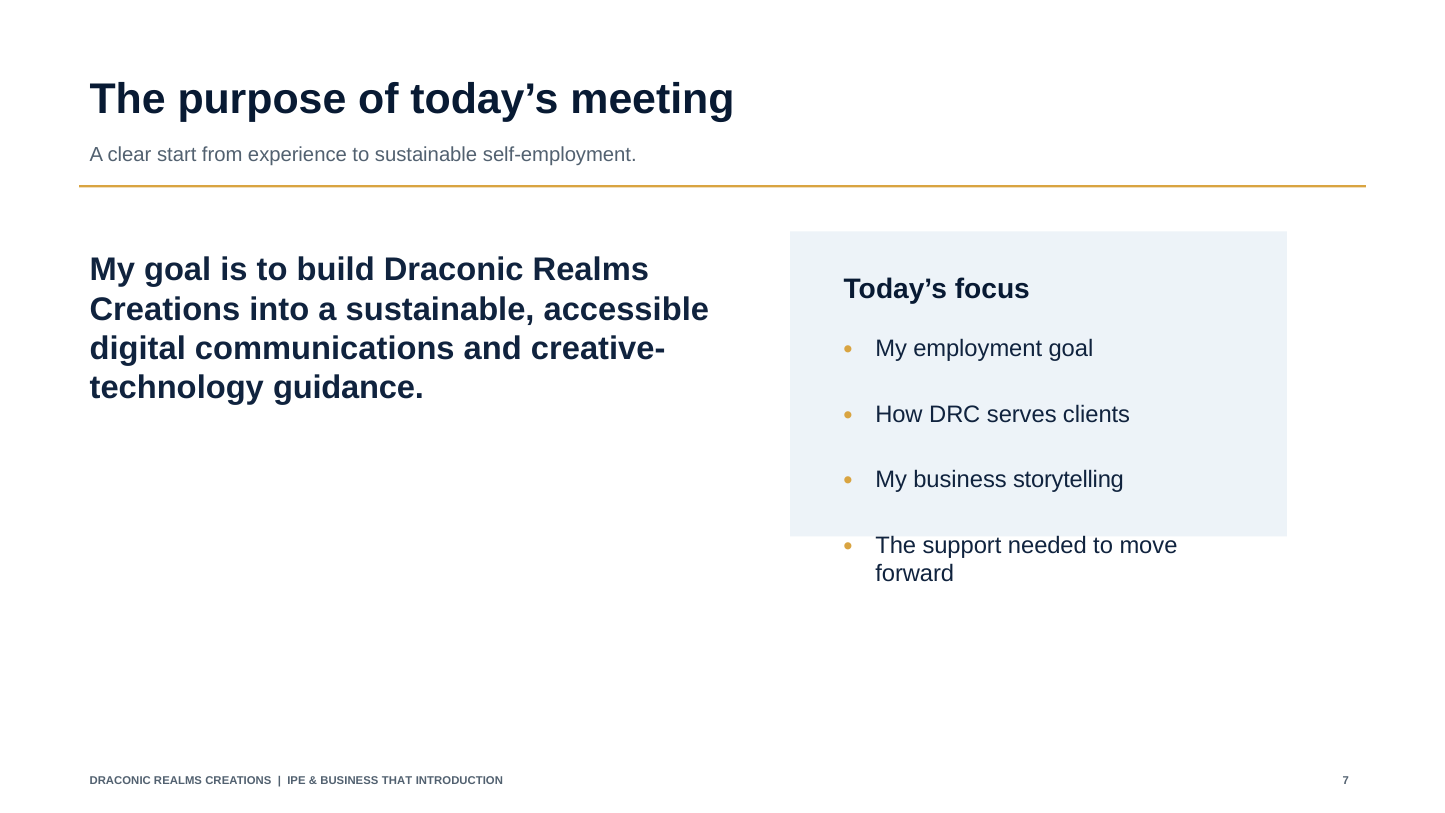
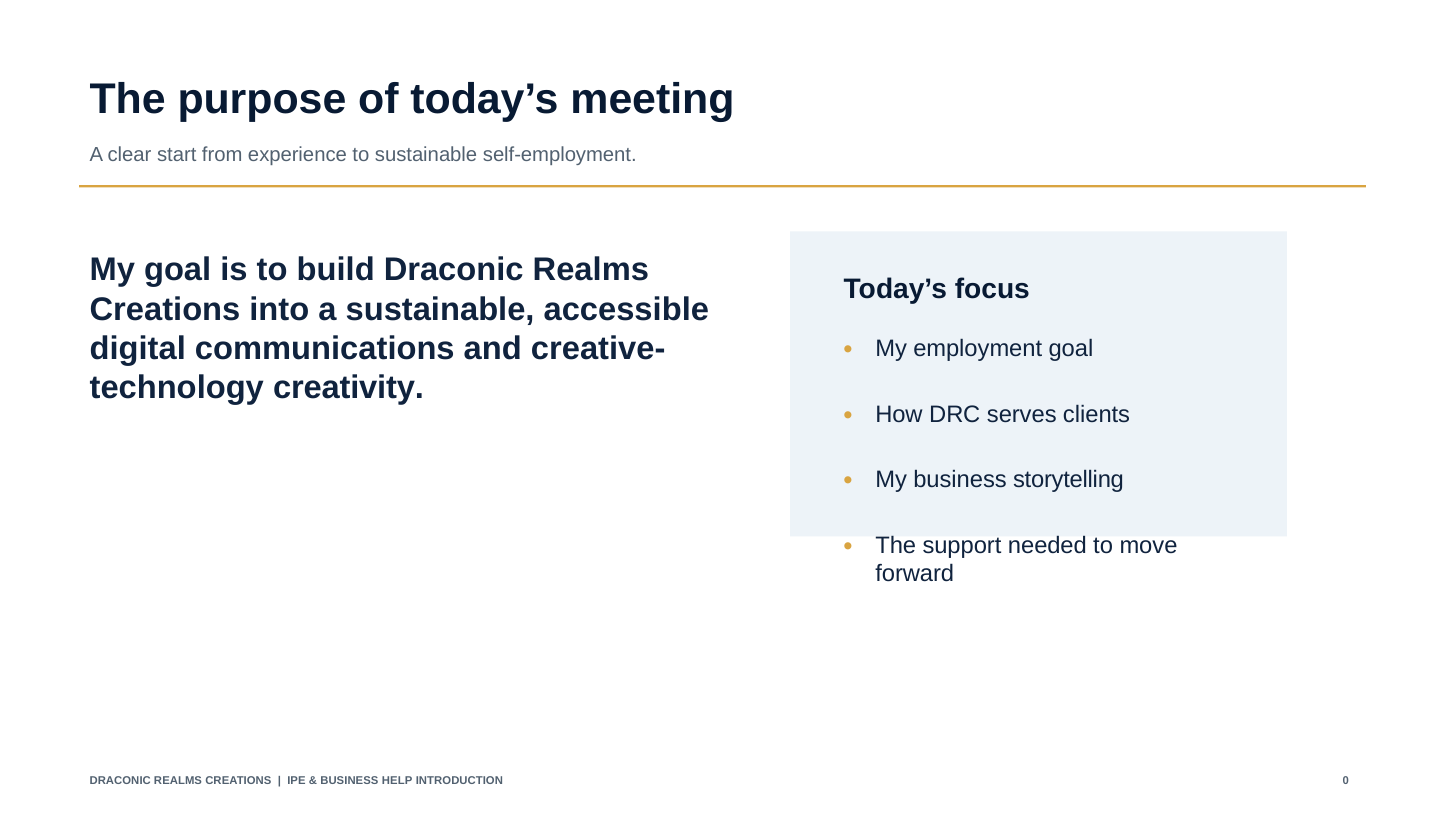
guidance: guidance -> creativity
THAT: THAT -> HELP
7: 7 -> 0
